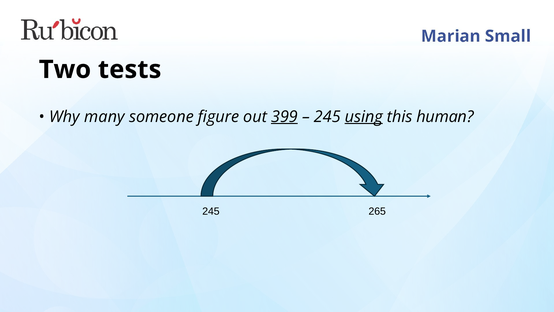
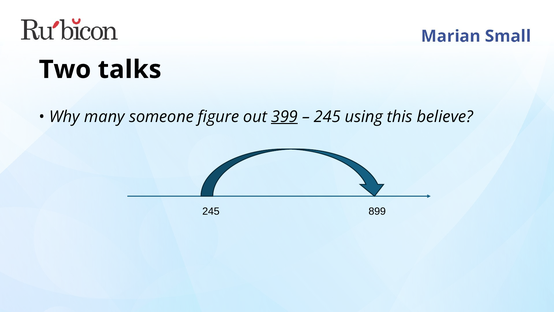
tests: tests -> talks
using underline: present -> none
human: human -> believe
265: 265 -> 899
